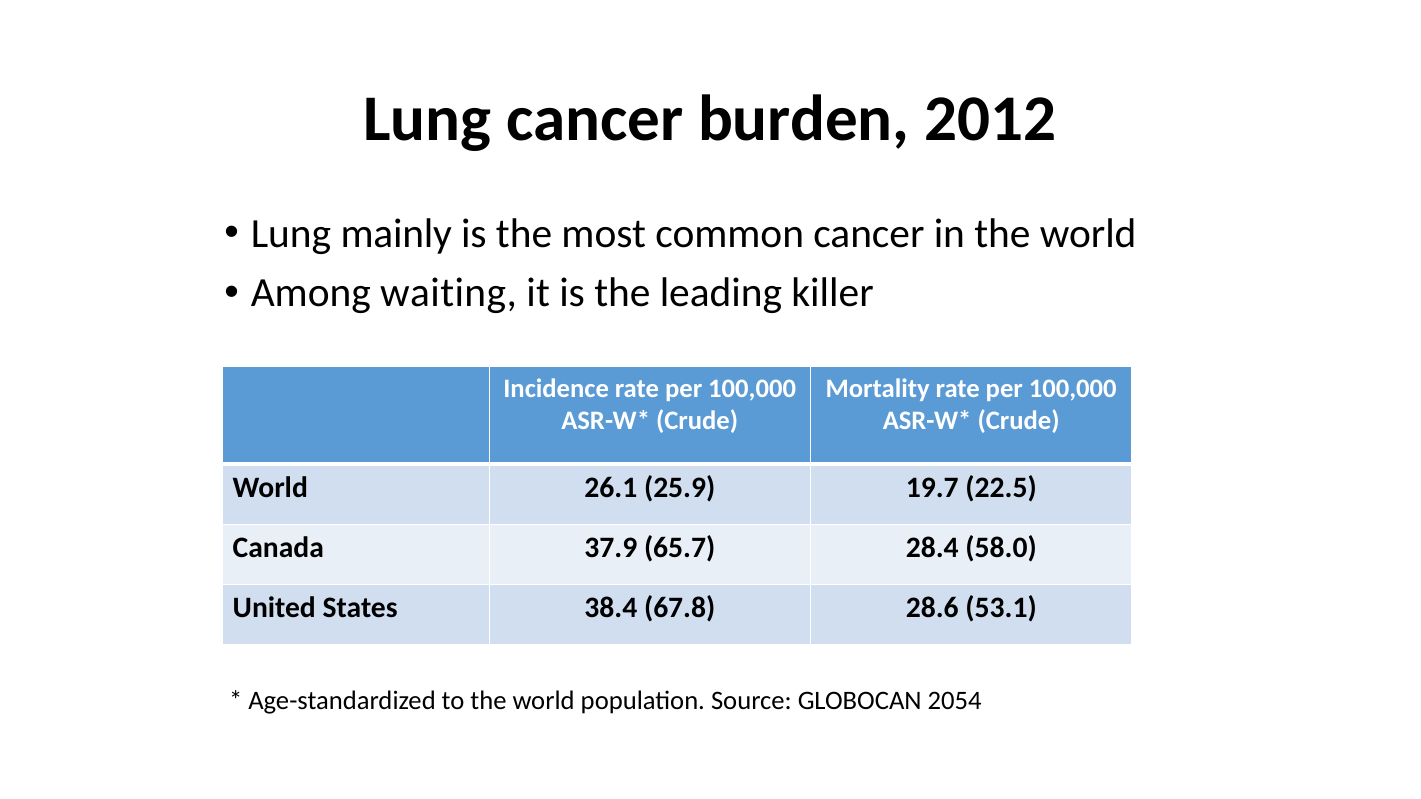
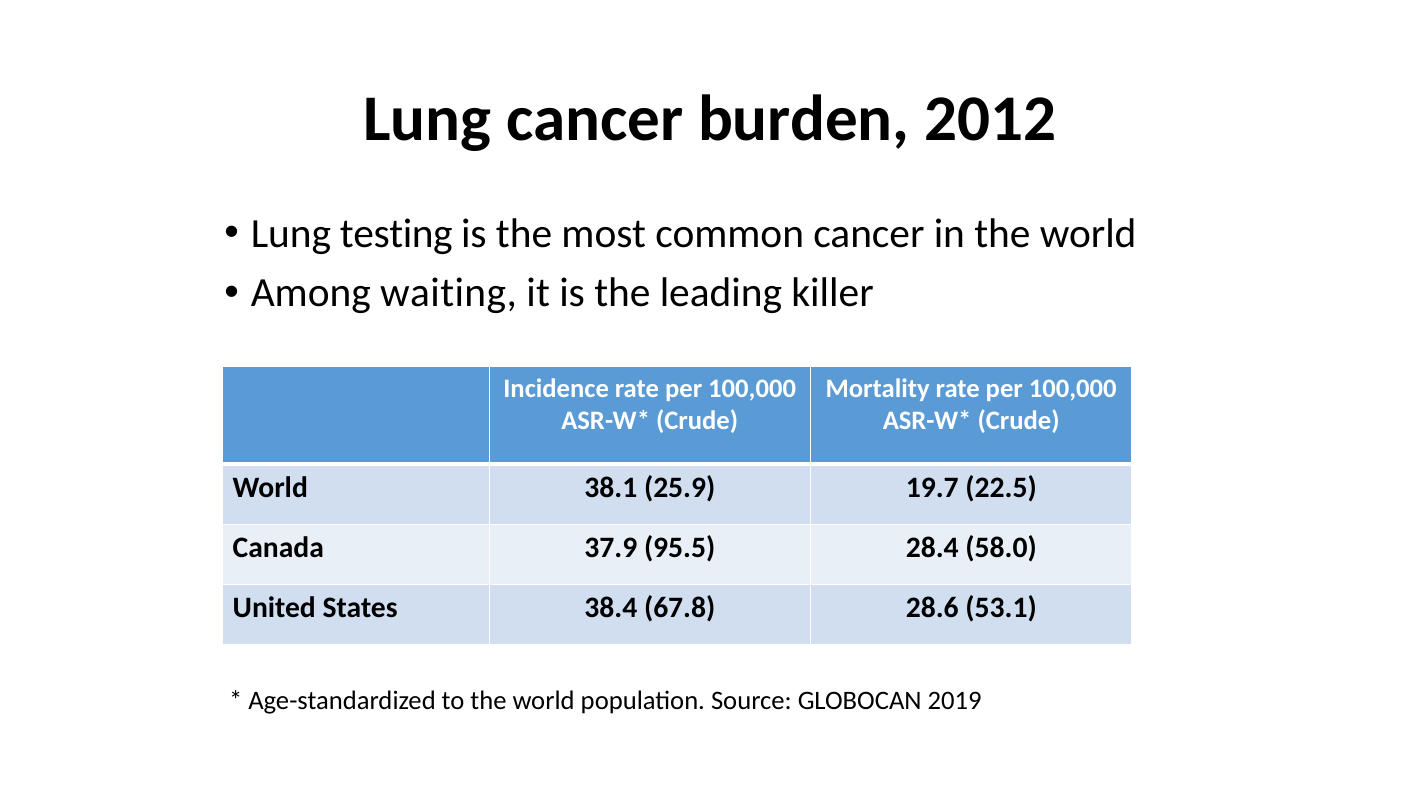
mainly: mainly -> testing
26.1: 26.1 -> 38.1
65.7: 65.7 -> 95.5
2054: 2054 -> 2019
